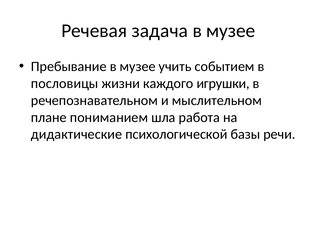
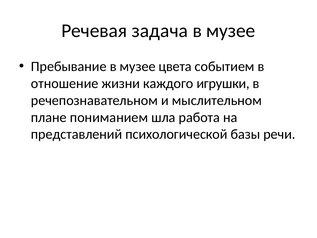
учить: учить -> цвета
пословицы: пословицы -> отношение
дидактические: дидактические -> представлений
